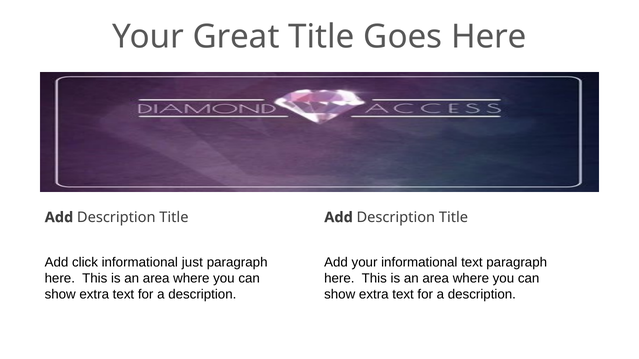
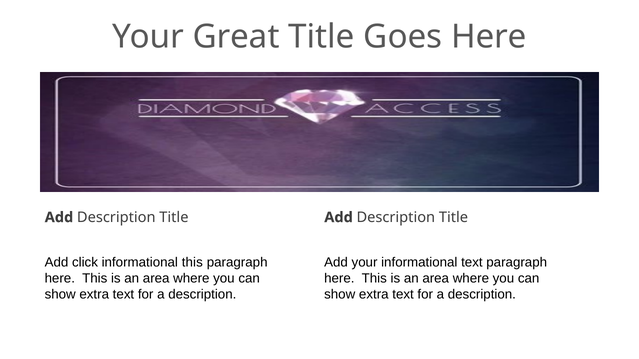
informational just: just -> this
